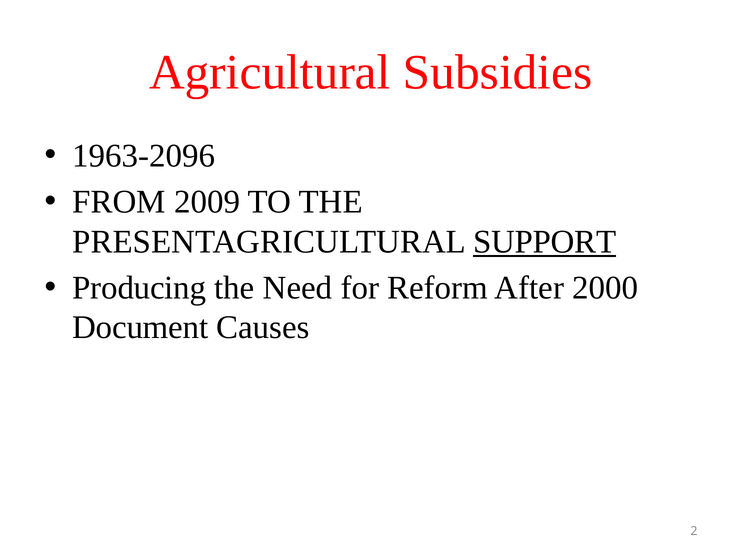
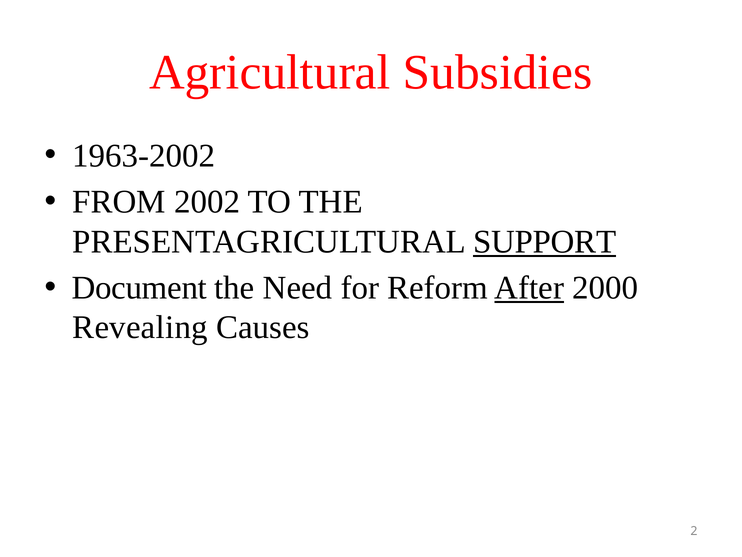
1963-2096: 1963-2096 -> 1963-2002
2009: 2009 -> 2002
Producing: Producing -> Document
After underline: none -> present
Document: Document -> Revealing
